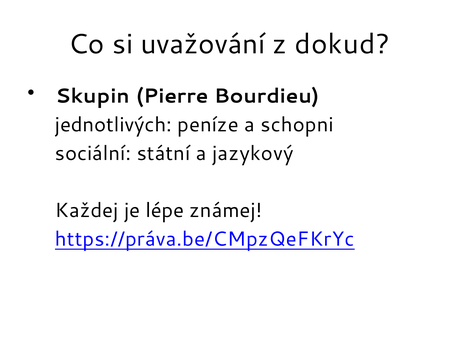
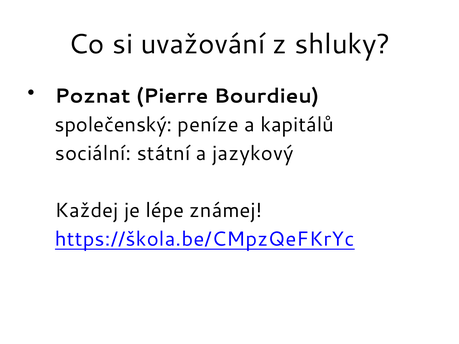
dokud: dokud -> shluky
Skupin: Skupin -> Poznat
jednotlivých: jednotlivých -> společenský
schopni: schopni -> kapitálů
https://práva.be/CMpzQeFKrYc: https://práva.be/CMpzQeFKrYc -> https://škola.be/CMpzQeFKrYc
